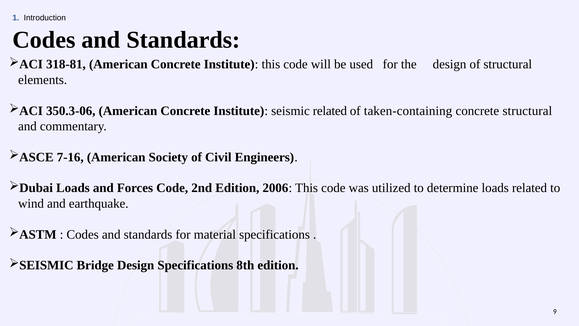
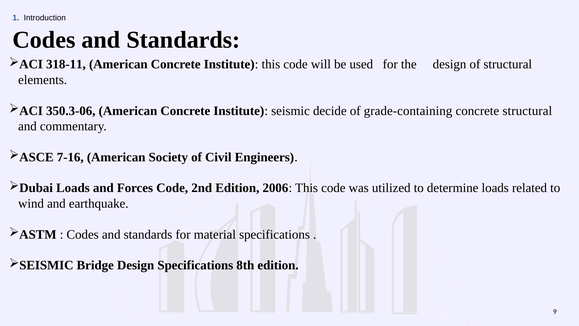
318-81: 318-81 -> 318-11
seismic related: related -> decide
taken-containing: taken-containing -> grade-containing
